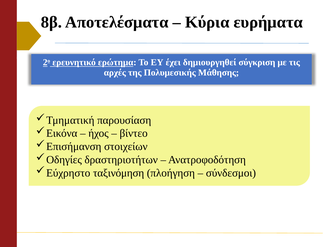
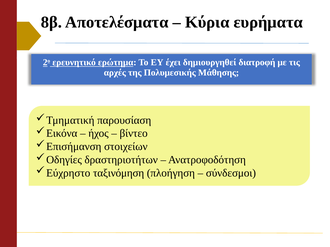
σύγκριση: σύγκριση -> διατροφή
